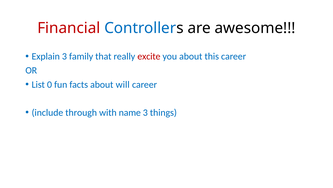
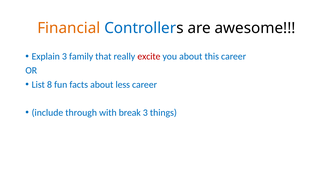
Financial colour: red -> orange
0: 0 -> 8
will: will -> less
name: name -> break
